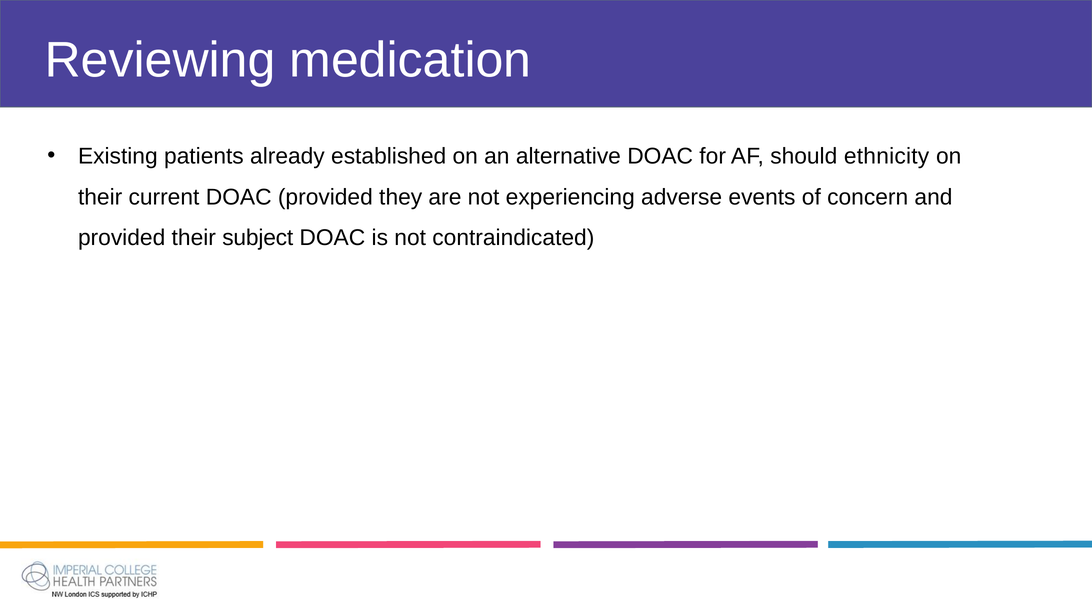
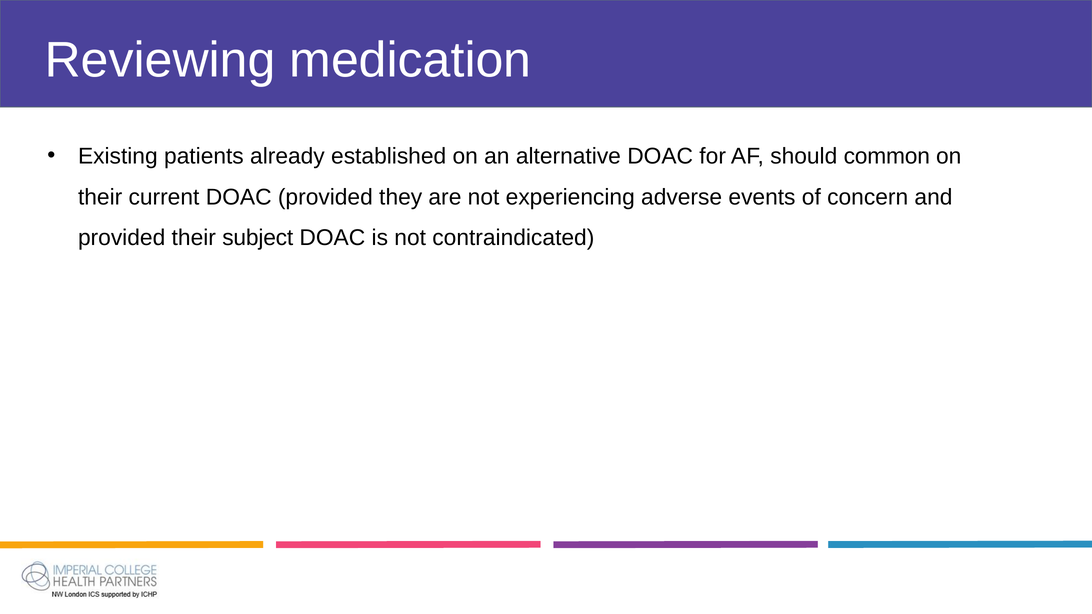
ethnicity: ethnicity -> common
